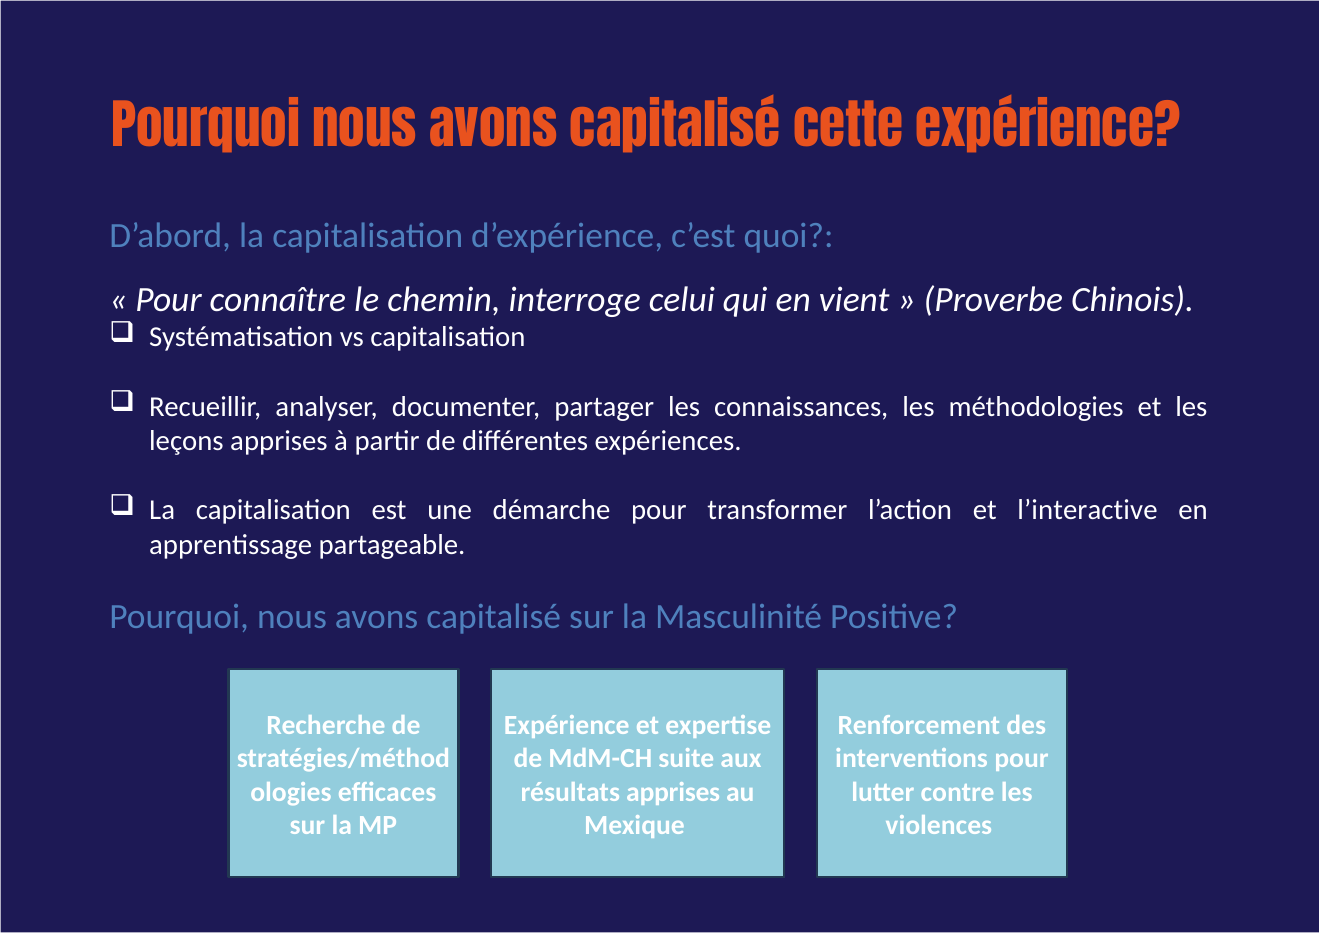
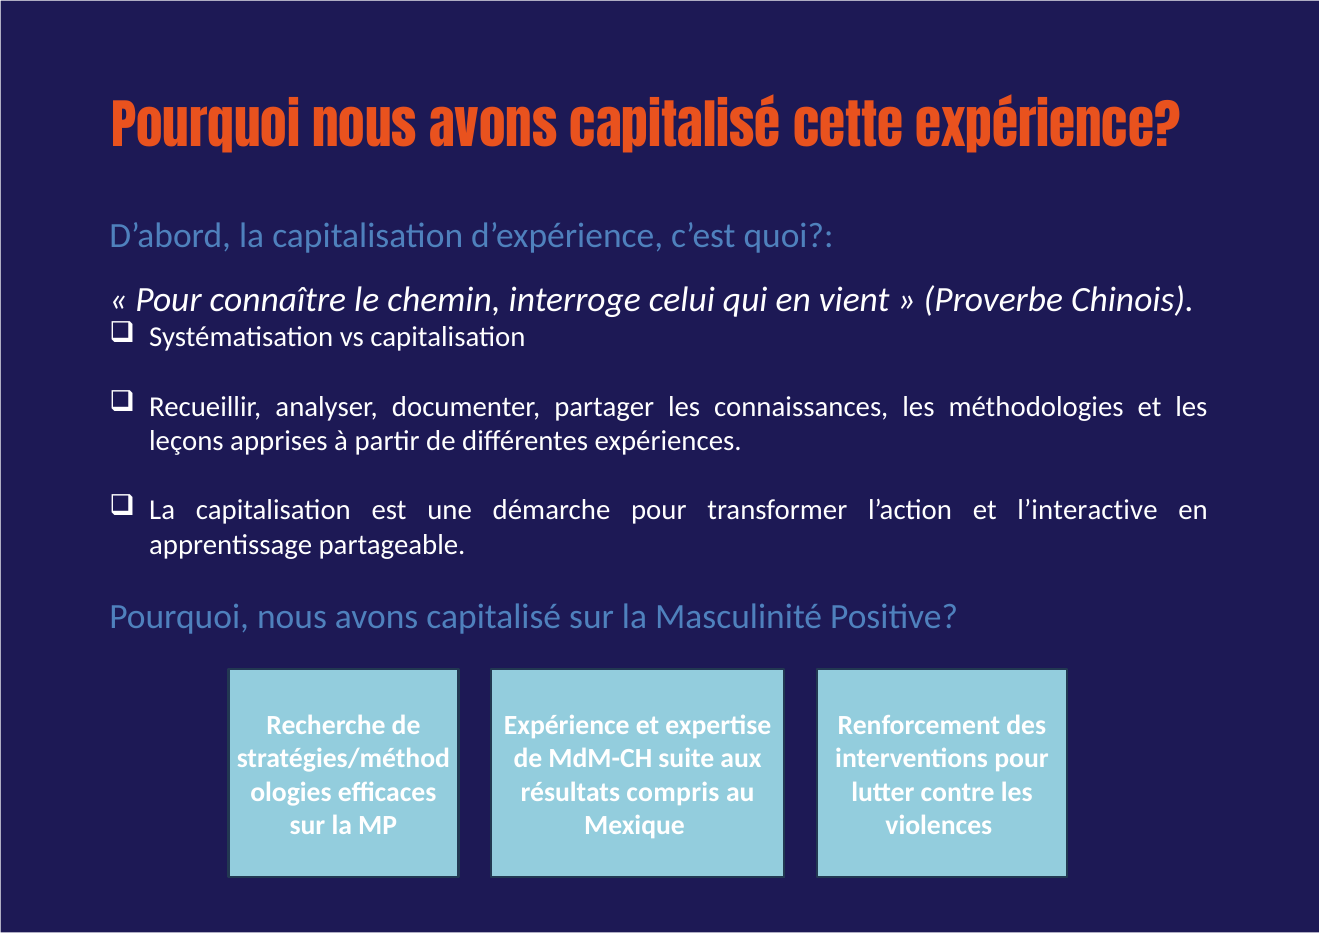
résultats apprises: apprises -> compris
